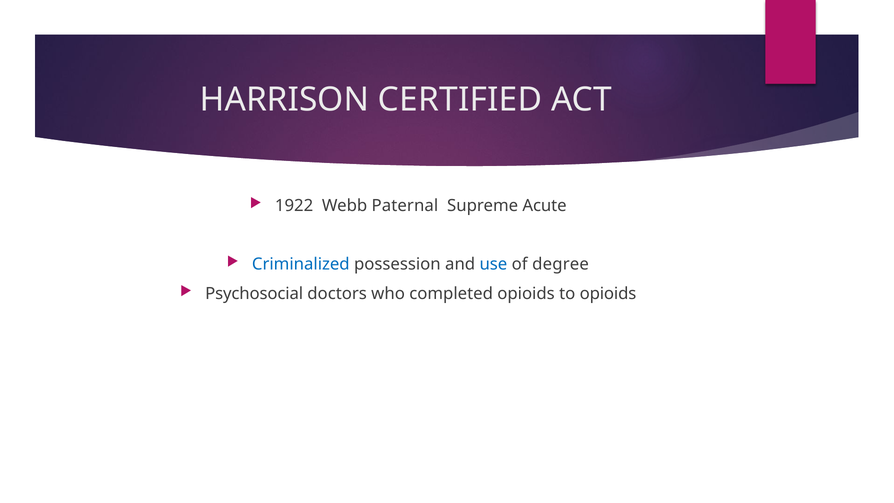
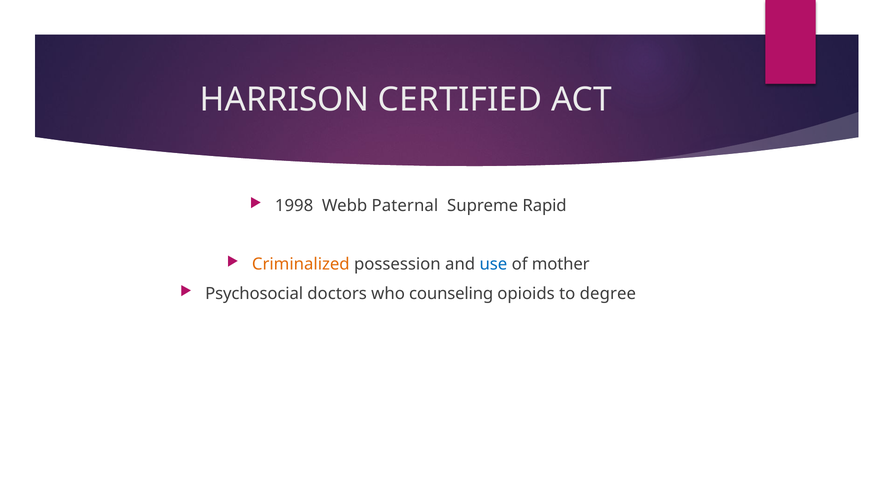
1922: 1922 -> 1998
Acute: Acute -> Rapid
Criminalized colour: blue -> orange
degree: degree -> mother
completed: completed -> counseling
to opioids: opioids -> degree
